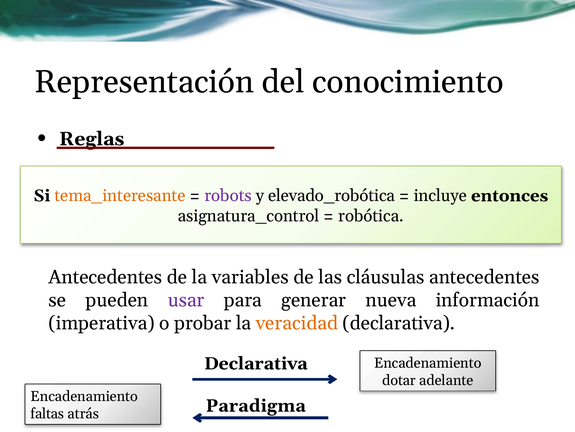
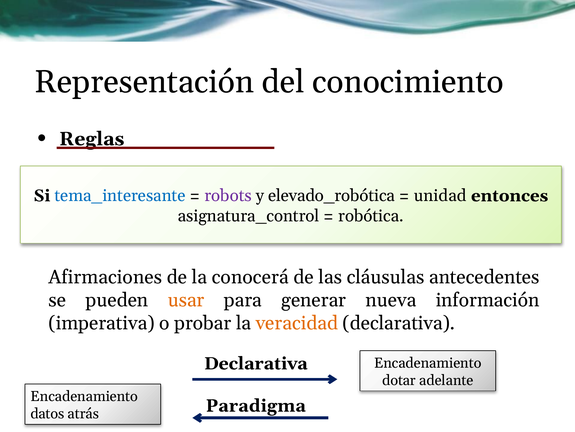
tema_interesante colour: orange -> blue
incluye: incluye -> unidad
Antecedentes at (105, 277): Antecedentes -> Afirmaciones
variables: variables -> conocerá
usar colour: purple -> orange
faltas: faltas -> datos
